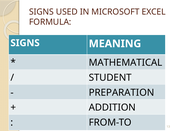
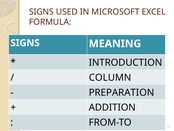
MATHEMATICAL: MATHEMATICAL -> INTRODUCTION
STUDENT: STUDENT -> COLUMN
